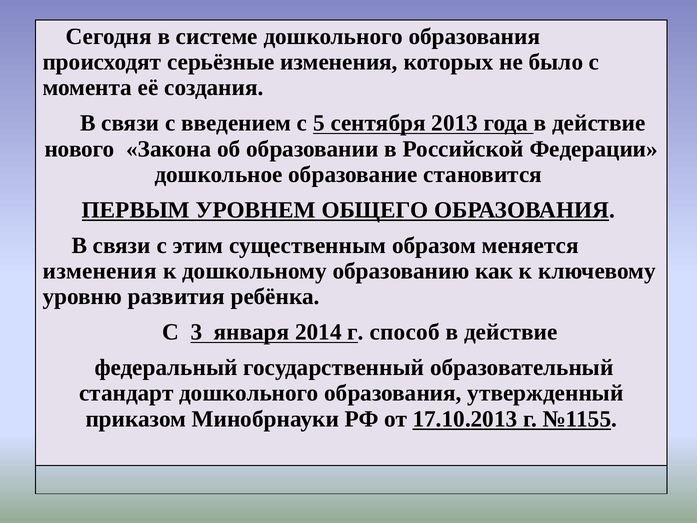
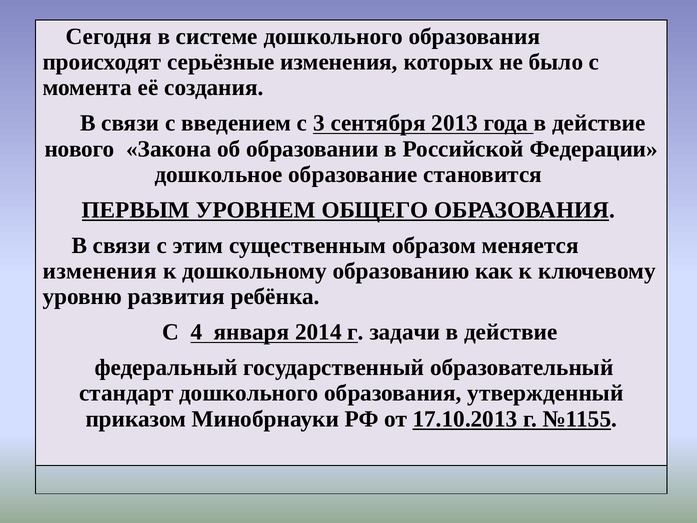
5: 5 -> 3
3: 3 -> 4
способ: способ -> задачи
